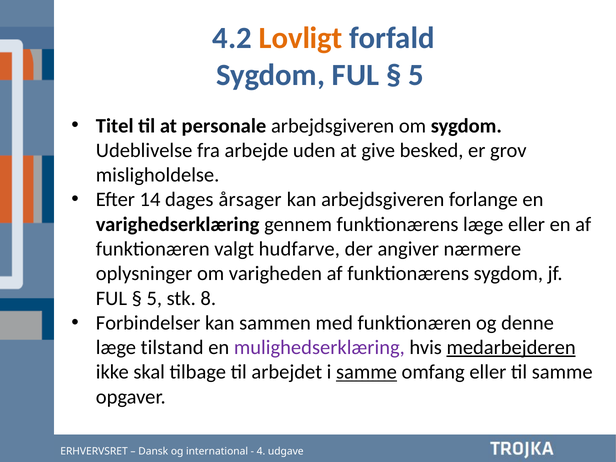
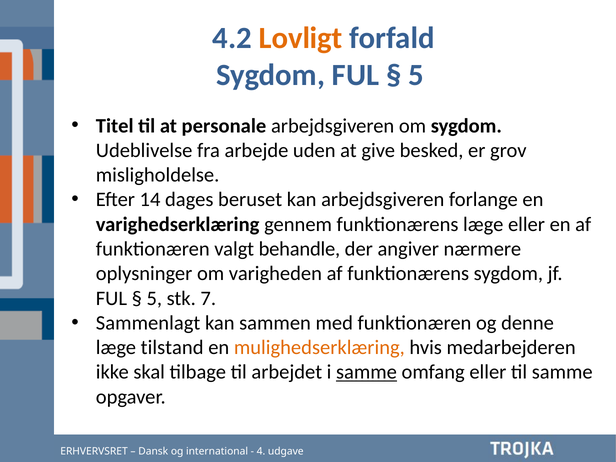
årsager: årsager -> beruset
hudfarve: hudfarve -> behandle
8: 8 -> 7
Forbindelser: Forbindelser -> Sammenlagt
mulighedserklæring colour: purple -> orange
medarbejderen underline: present -> none
